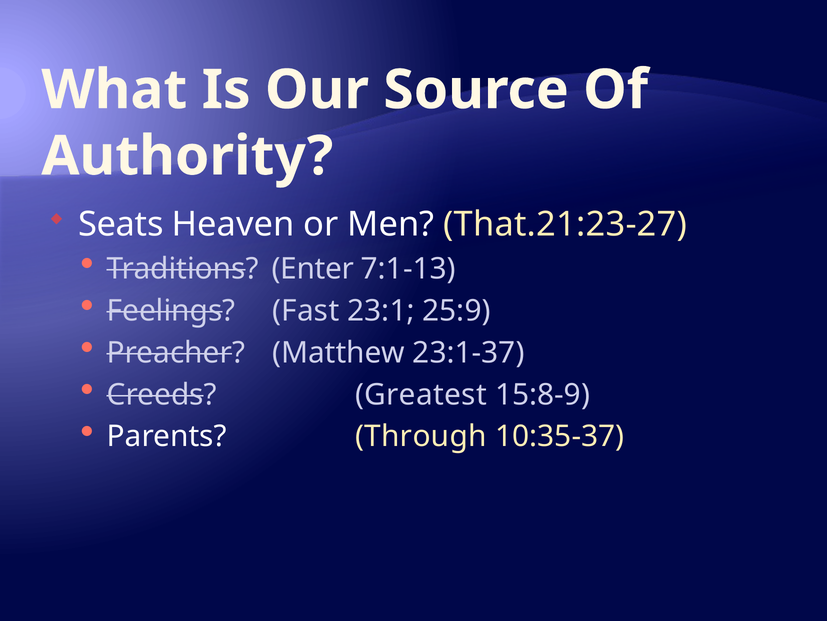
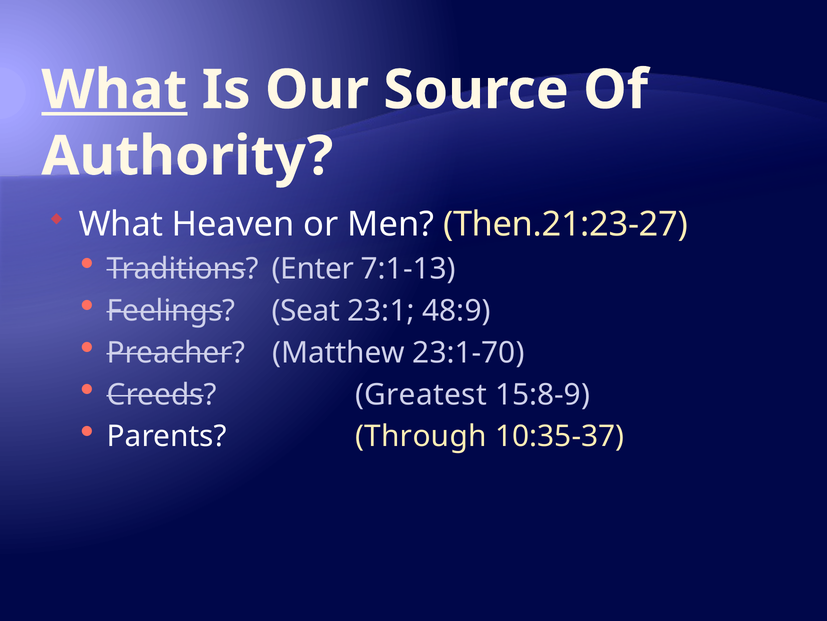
What at (114, 90) underline: none -> present
Seats at (121, 224): Seats -> What
That.21:23-27: That.21:23-27 -> Then.21:23-27
Fast: Fast -> Seat
25:9: 25:9 -> 48:9
23:1-37: 23:1-37 -> 23:1-70
